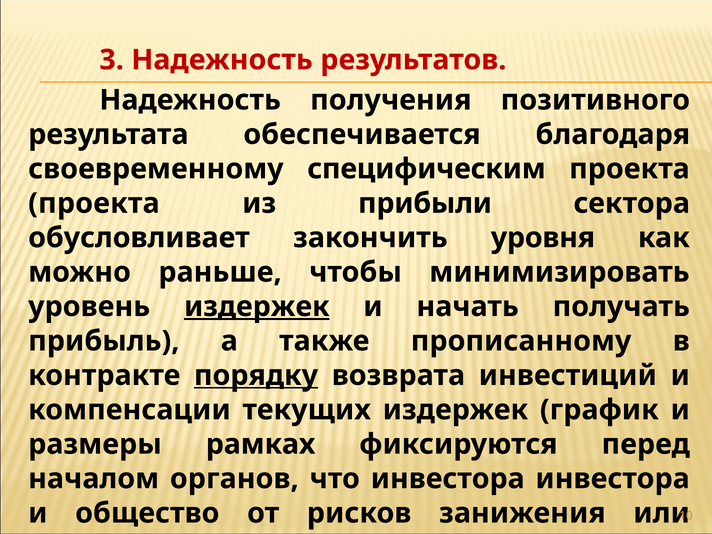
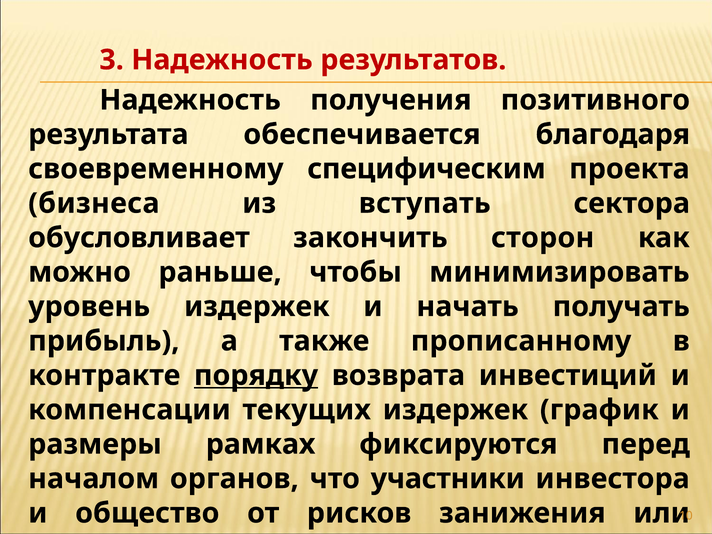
проекта at (94, 203): проекта -> бизнеса
прибыли: прибыли -> вступать
уровня: уровня -> сторон
издержек at (257, 307) underline: present -> none
что инвестора: инвестора -> участники
